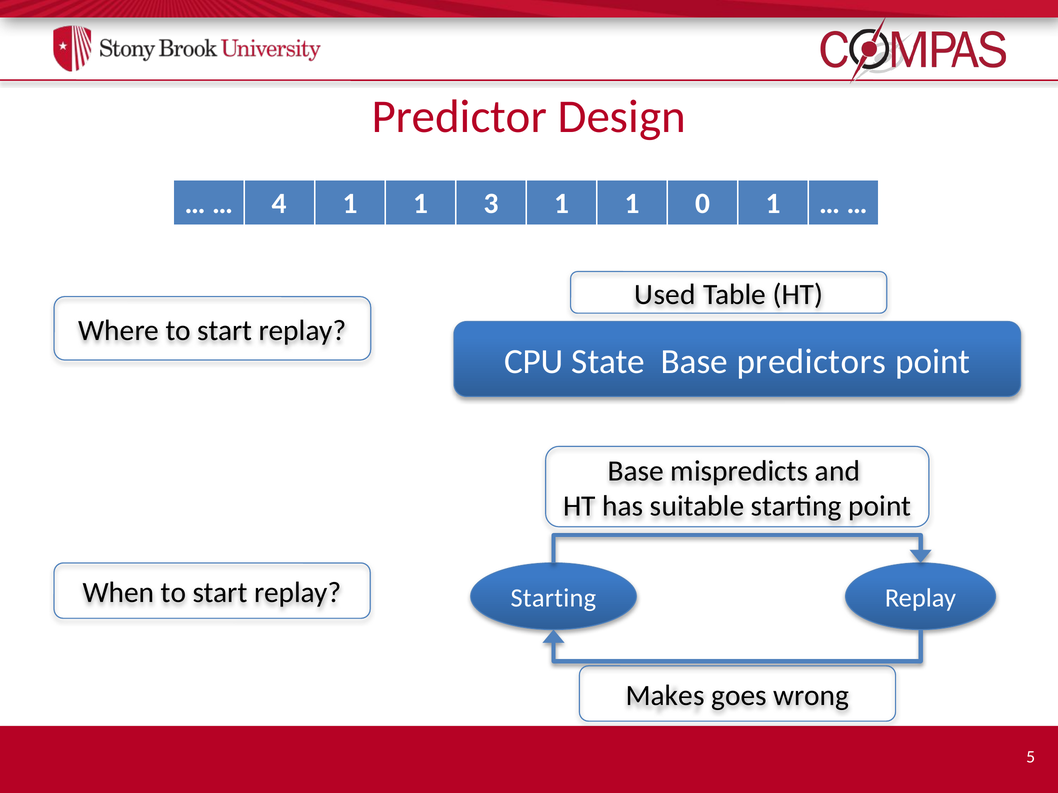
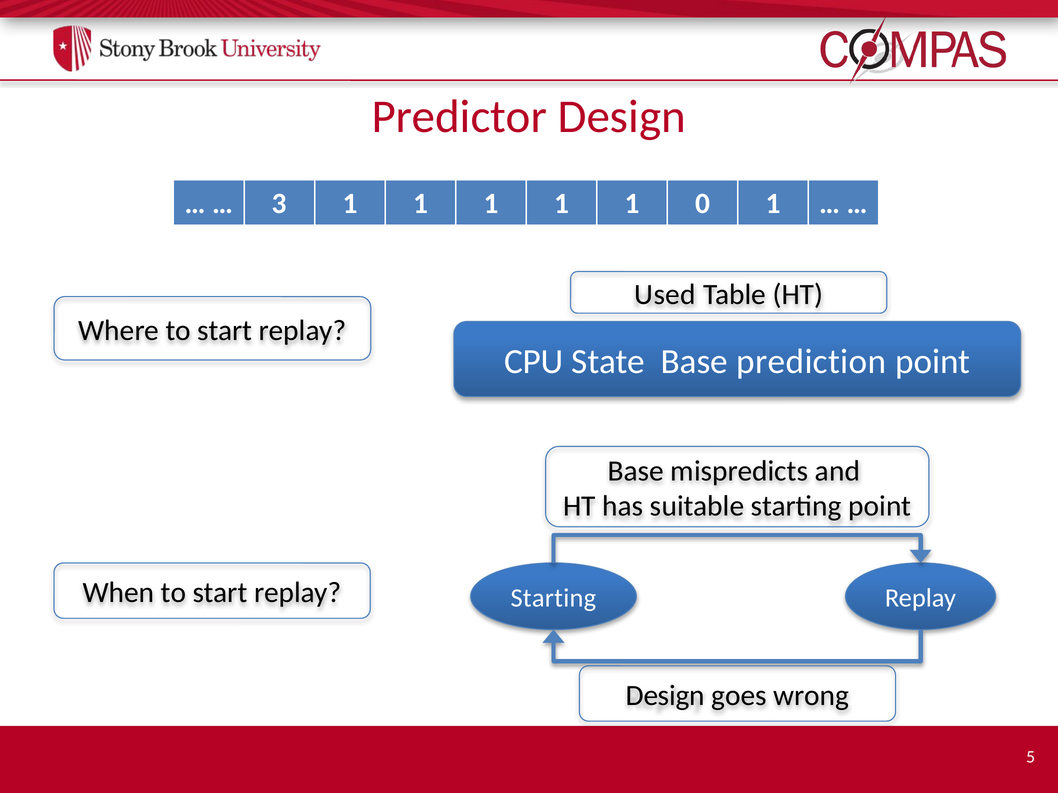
4: 4 -> 3
3 at (491, 204): 3 -> 1
predictors: predictors -> prediction
Makes at (665, 696): Makes -> Design
